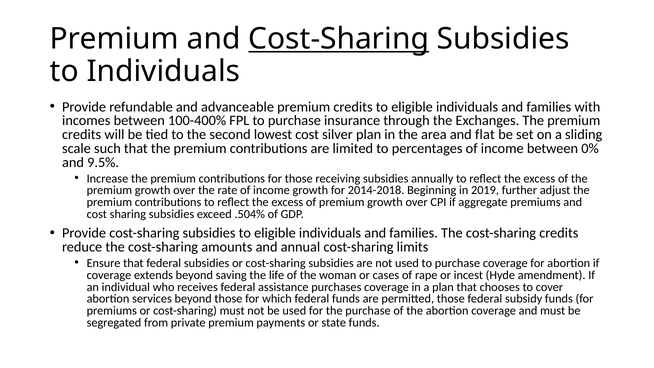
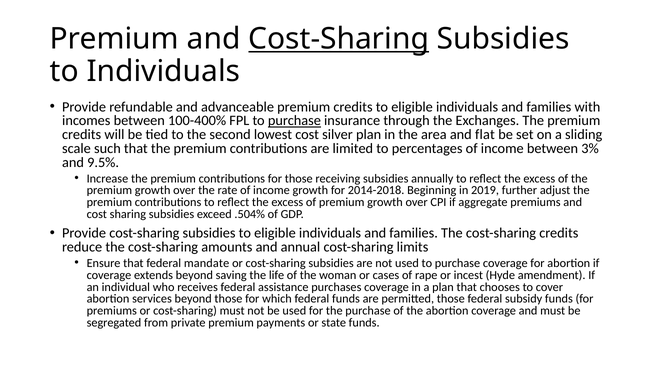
purchase at (294, 121) underline: none -> present
0%: 0% -> 3%
federal subsidies: subsidies -> mandate
